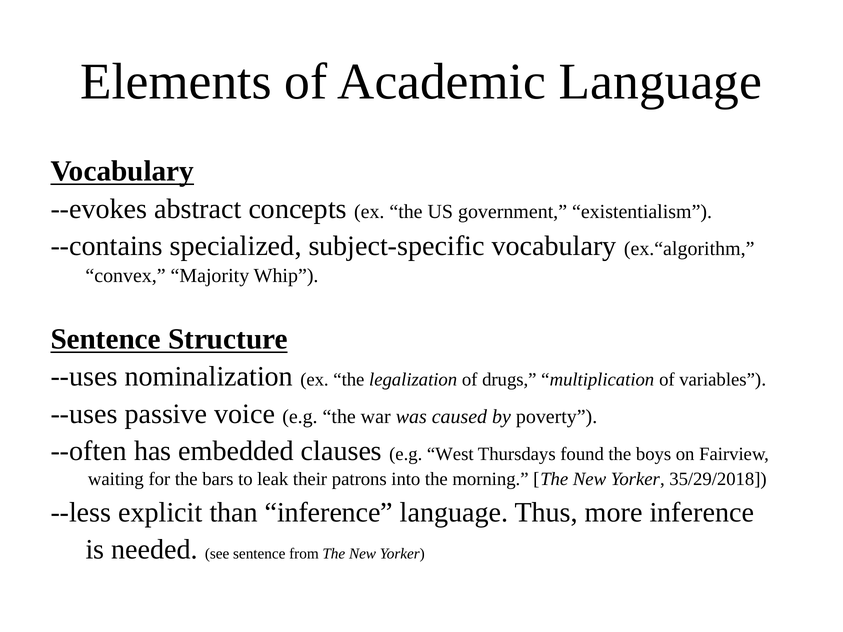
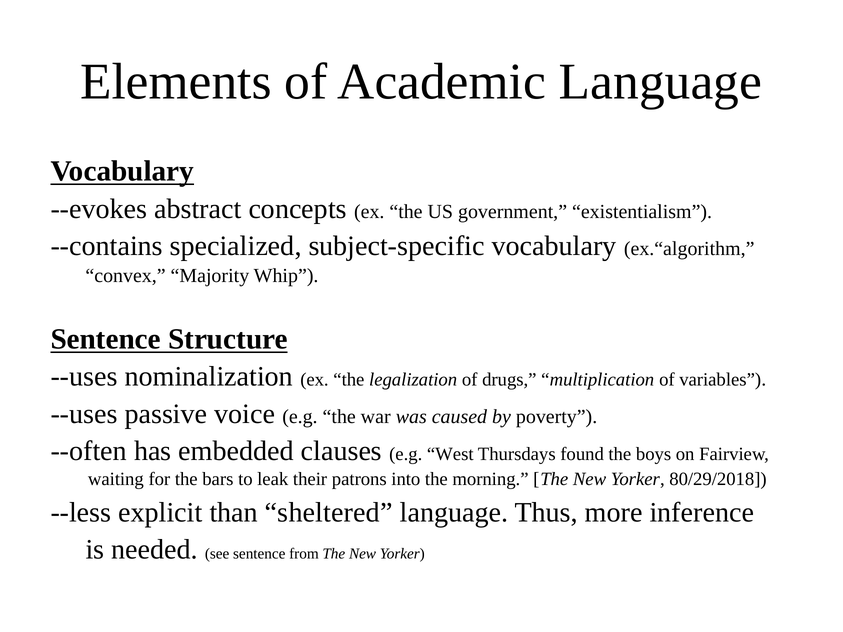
35/29/2018: 35/29/2018 -> 80/29/2018
than inference: inference -> sheltered
